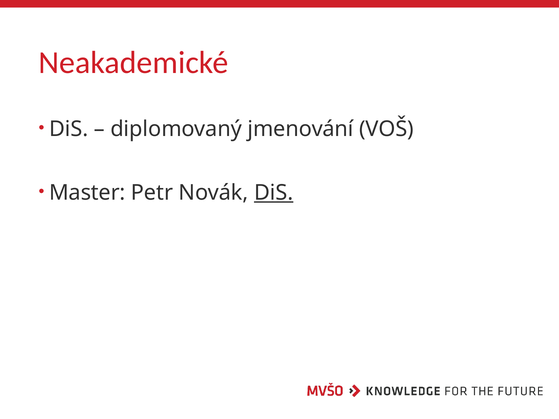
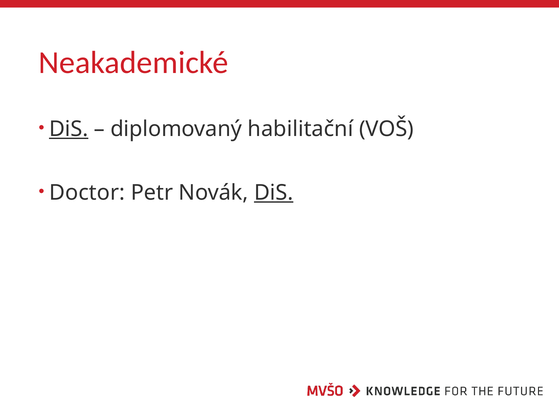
DiS at (69, 129) underline: none -> present
jmenování: jmenování -> habilitační
Master: Master -> Doctor
